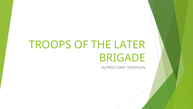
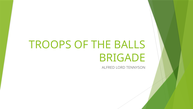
LATER: LATER -> BALLS
